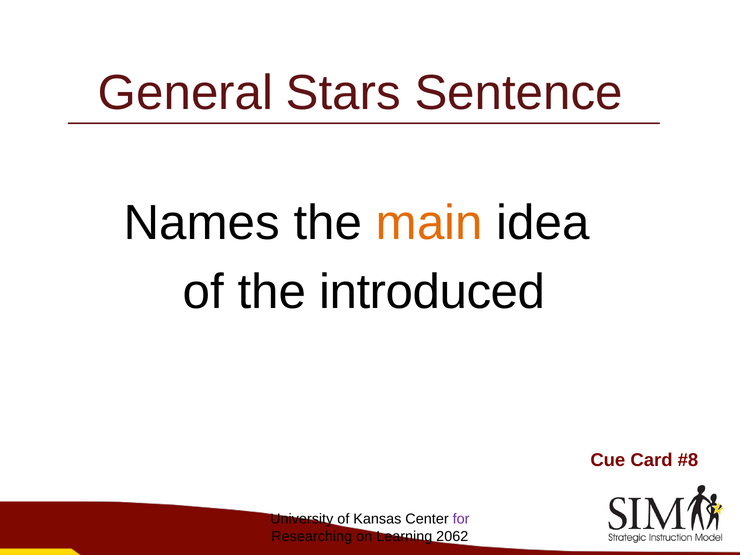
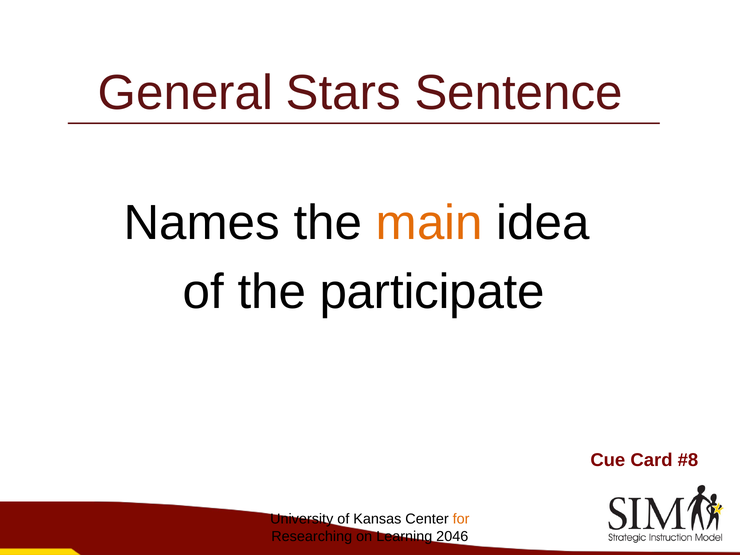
introduced: introduced -> participate
for colour: purple -> orange
2062: 2062 -> 2046
